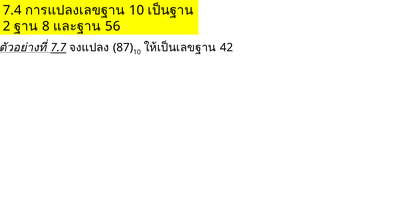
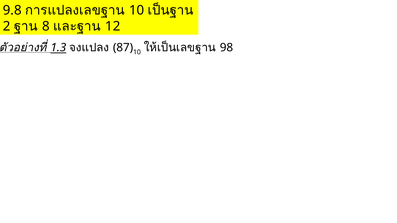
7.4: 7.4 -> 9.8
56: 56 -> 12
7.7: 7.7 -> 1.3
42: 42 -> 98
